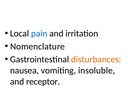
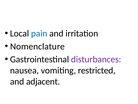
disturbances colour: orange -> purple
insoluble: insoluble -> restricted
receptor: receptor -> adjacent
